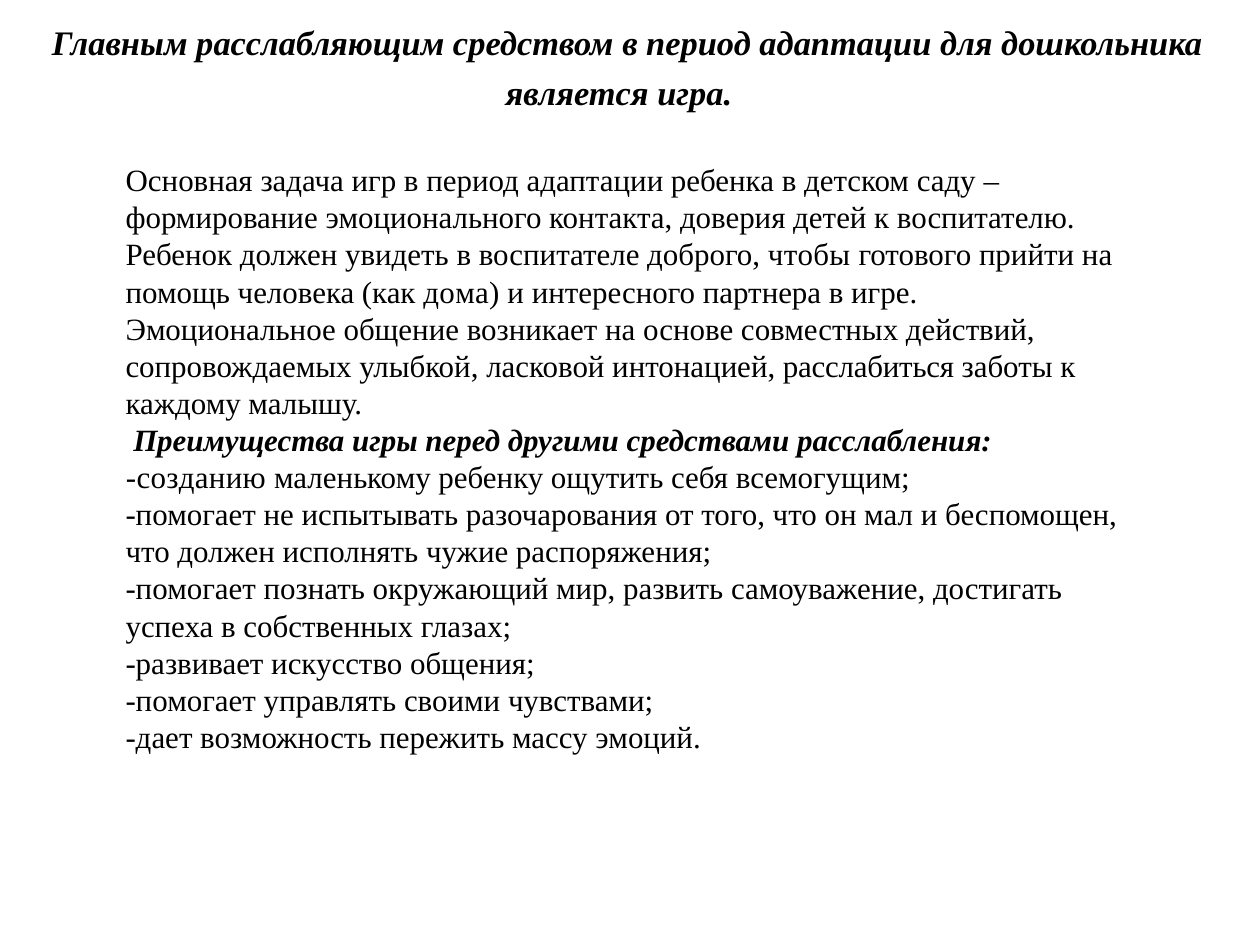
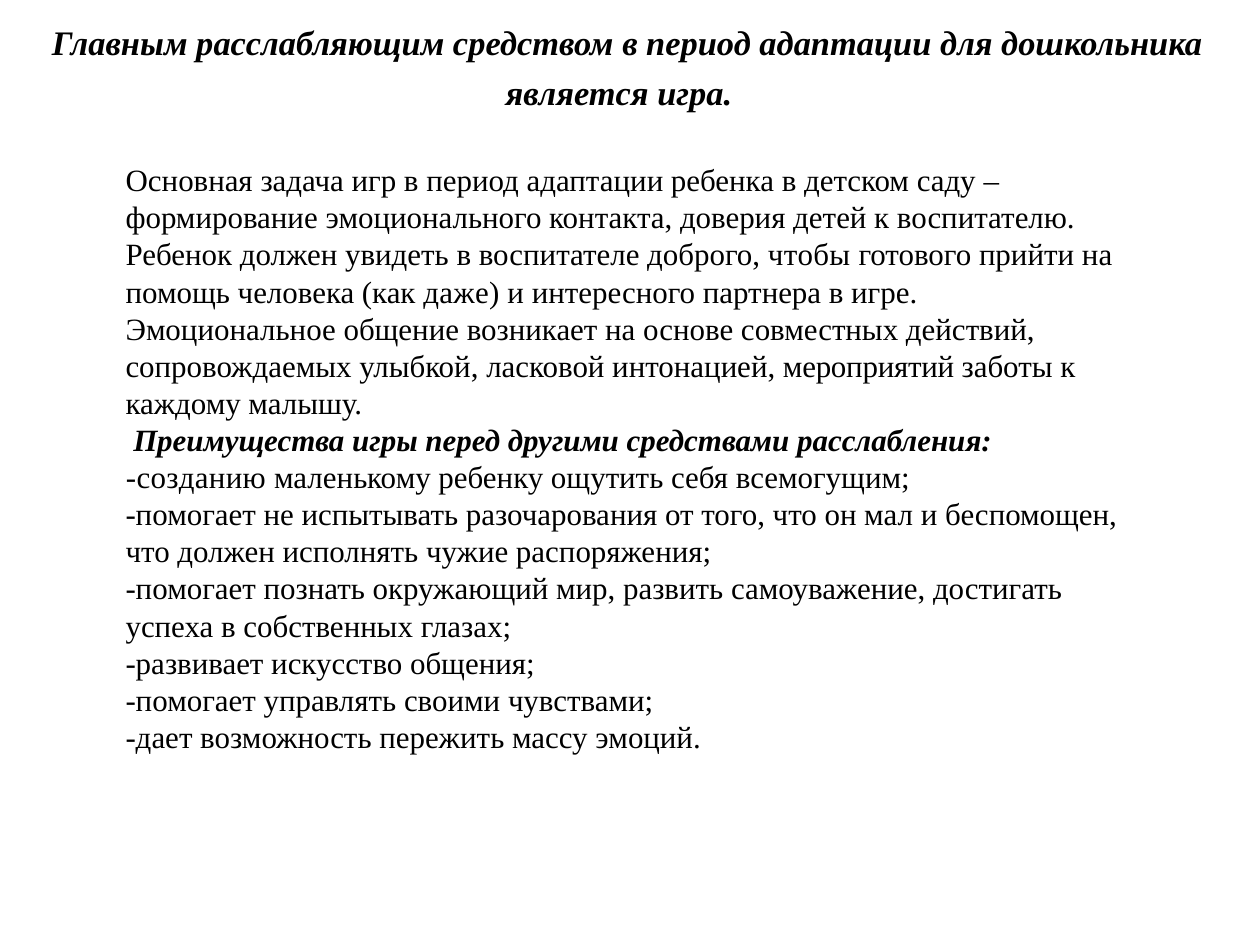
дома: дома -> даже
расслабиться: расслабиться -> мероприятий
